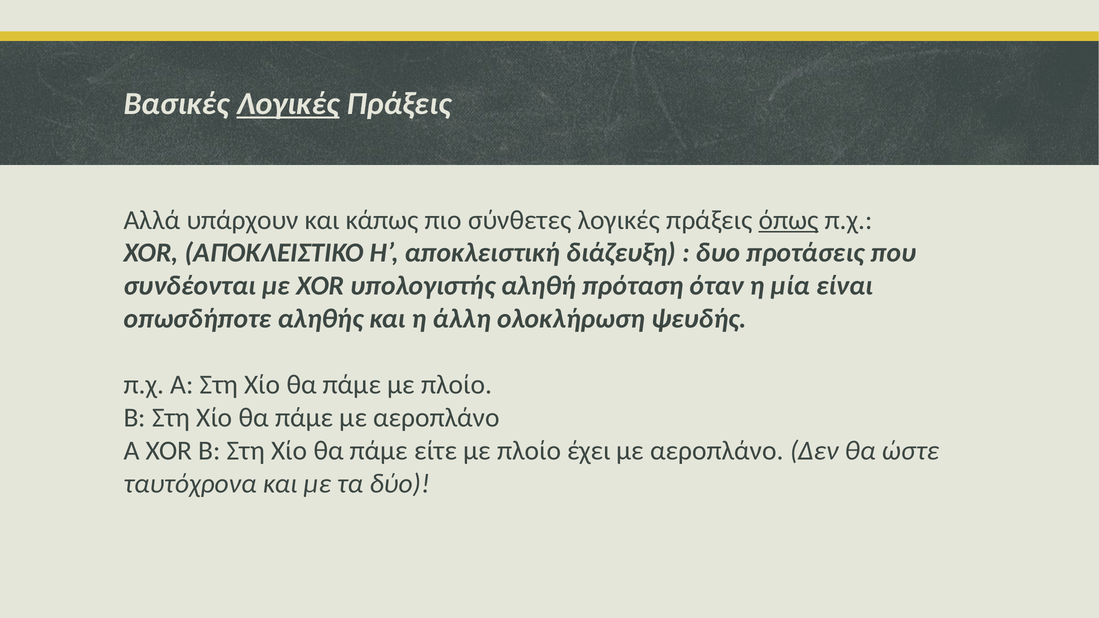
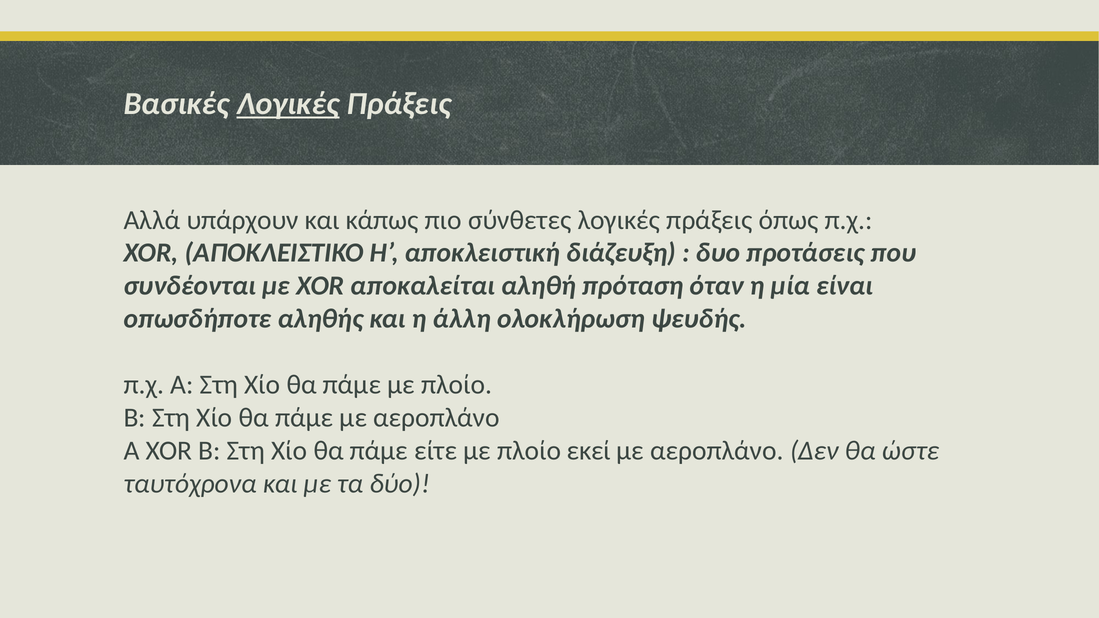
όπως underline: present -> none
υπολογιστής: υπολογιστής -> αποκαλείται
έχει: έχει -> εκεί
